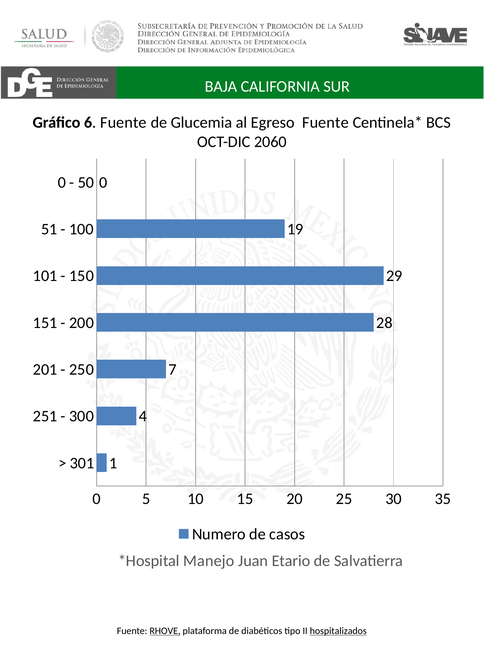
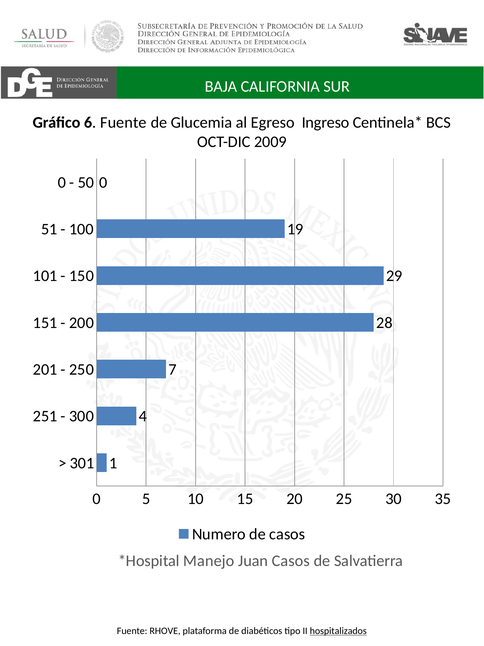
Egreso Fuente: Fuente -> Ingreso
2060: 2060 -> 2009
Juan Etario: Etario -> Casos
RHOVE underline: present -> none
